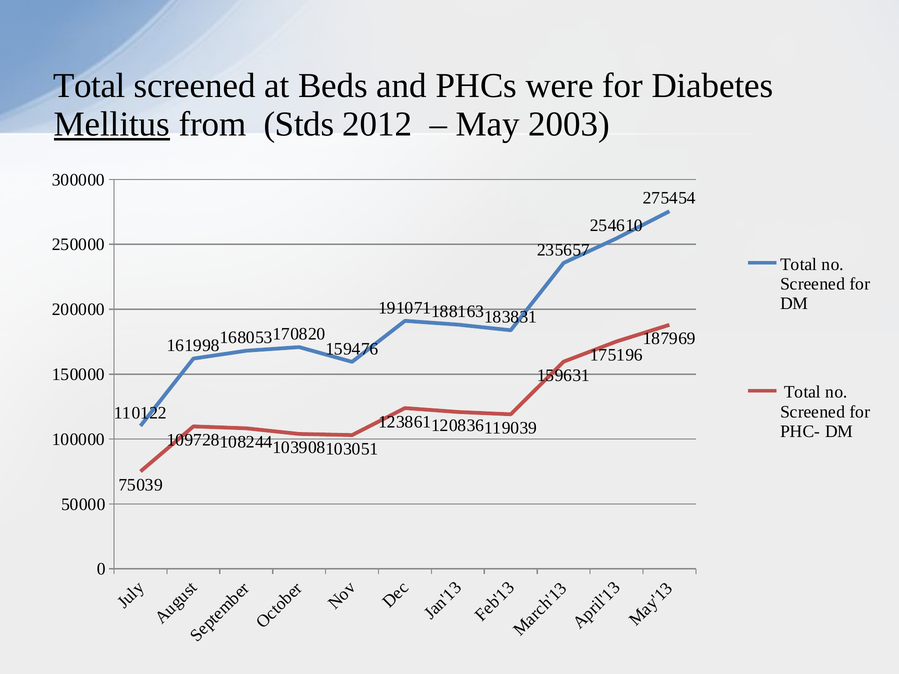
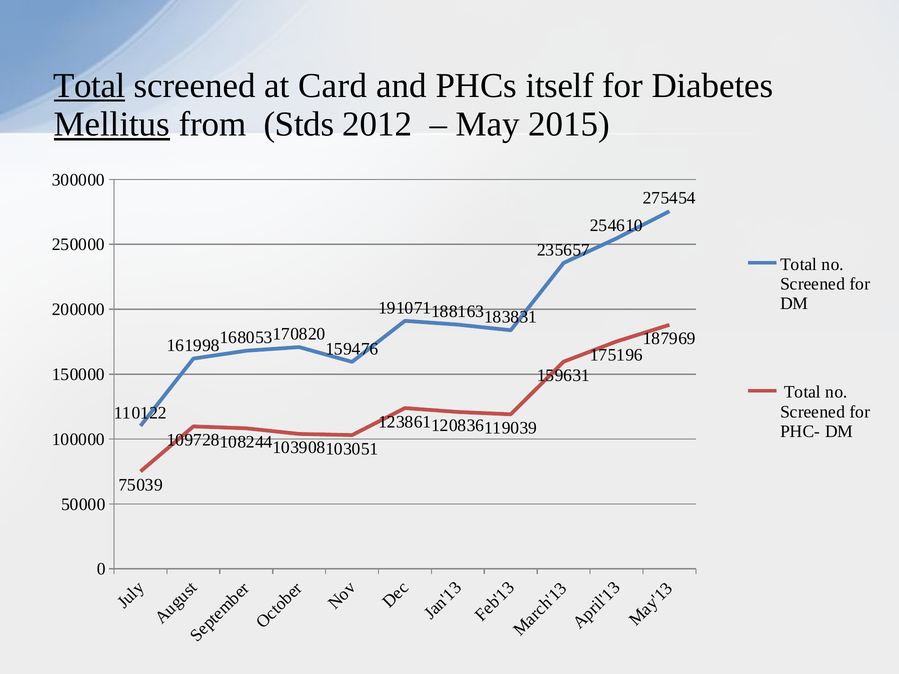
Total at (90, 86) underline: none -> present
Beds: Beds -> Card
were: were -> itself
2003: 2003 -> 2015
